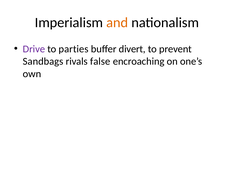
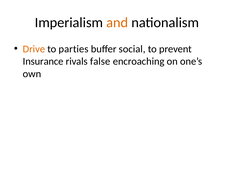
Drive colour: purple -> orange
divert: divert -> social
Sandbags: Sandbags -> Insurance
